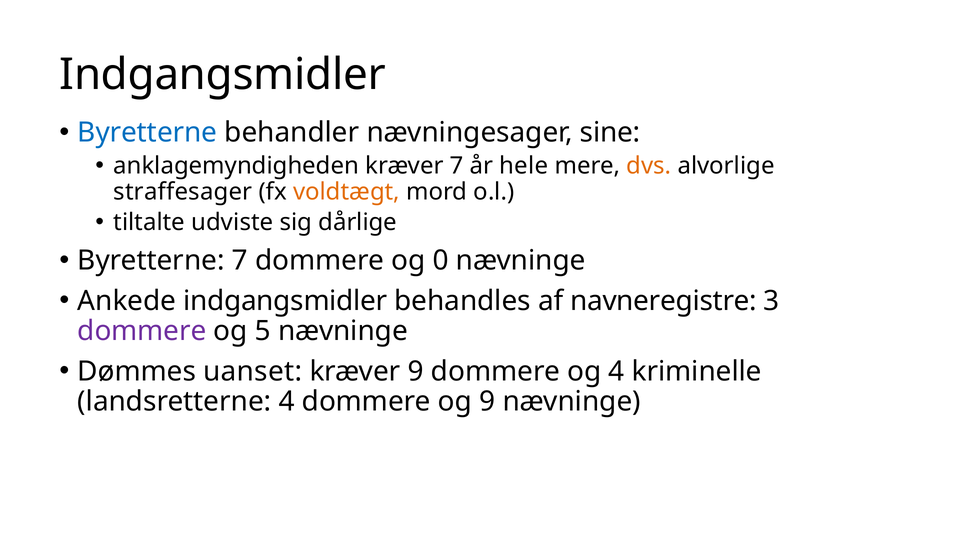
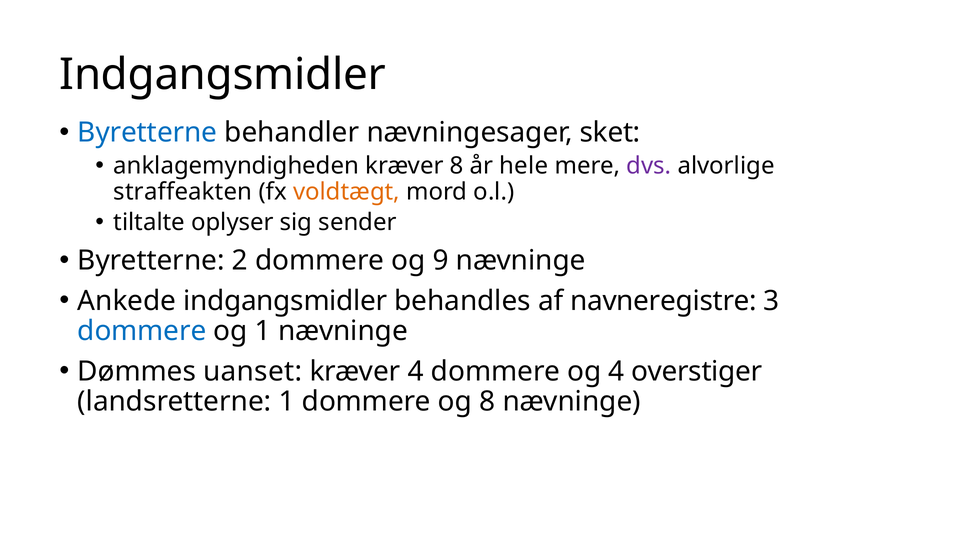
sine: sine -> sket
kræver 7: 7 -> 8
dvs colour: orange -> purple
straffesager: straffesager -> straffeakten
udviste: udviste -> oplyser
dårlige: dårlige -> sender
Byretterne 7: 7 -> 2
0: 0 -> 9
dommere at (142, 331) colour: purple -> blue
og 5: 5 -> 1
kræver 9: 9 -> 4
kriminelle: kriminelle -> overstiger
landsretterne 4: 4 -> 1
og 9: 9 -> 8
